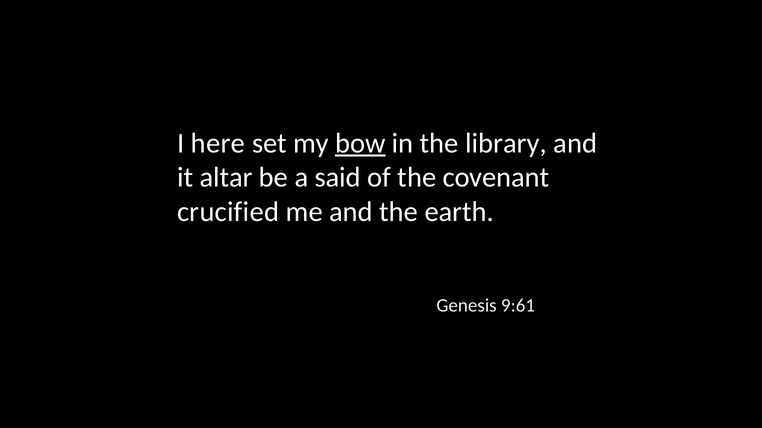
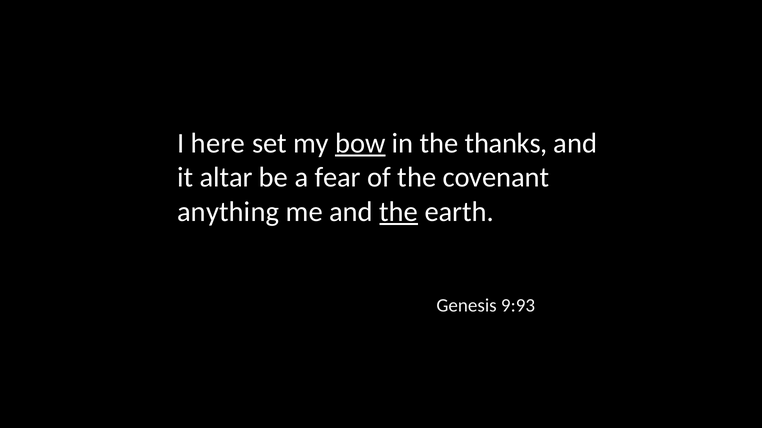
library: library -> thanks
said: said -> fear
crucified: crucified -> anything
the at (399, 212) underline: none -> present
9:61: 9:61 -> 9:93
